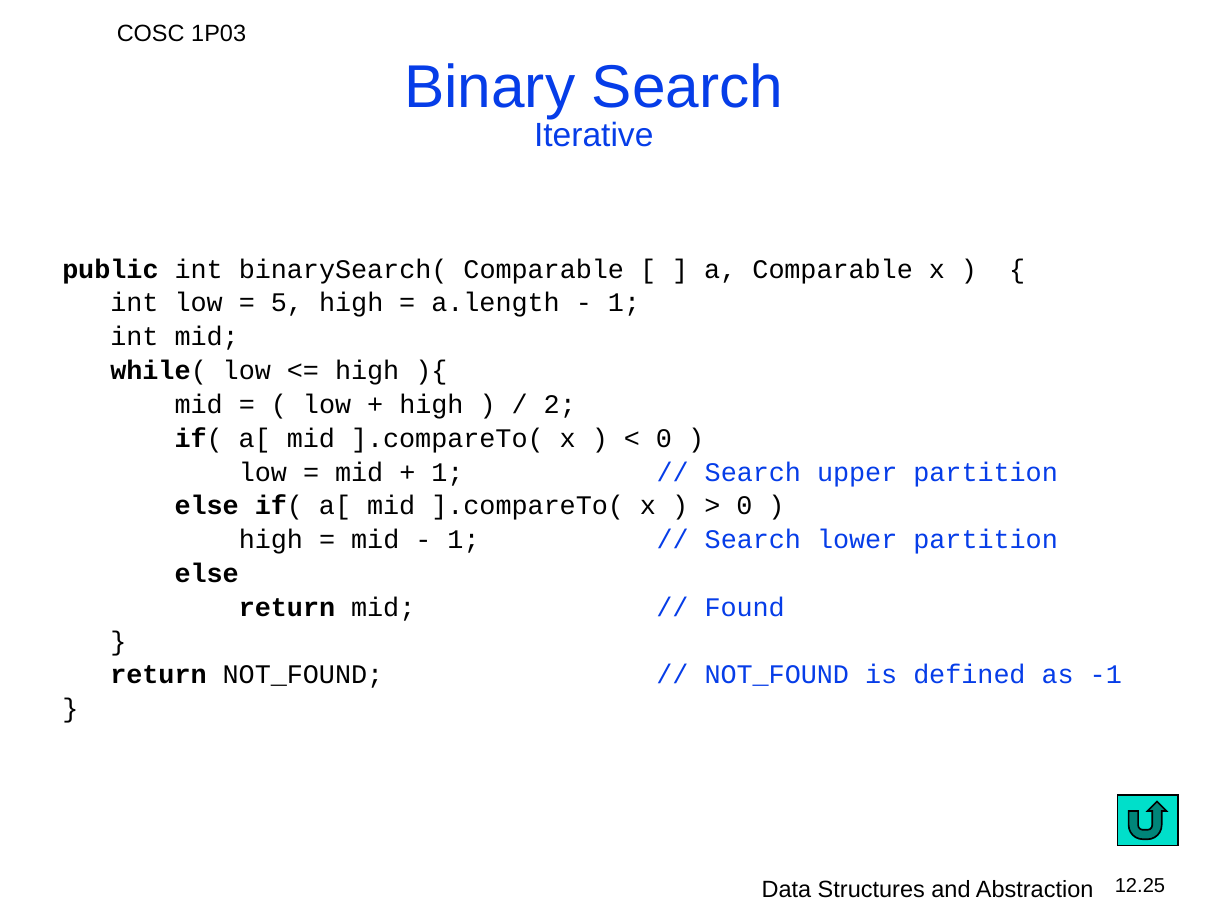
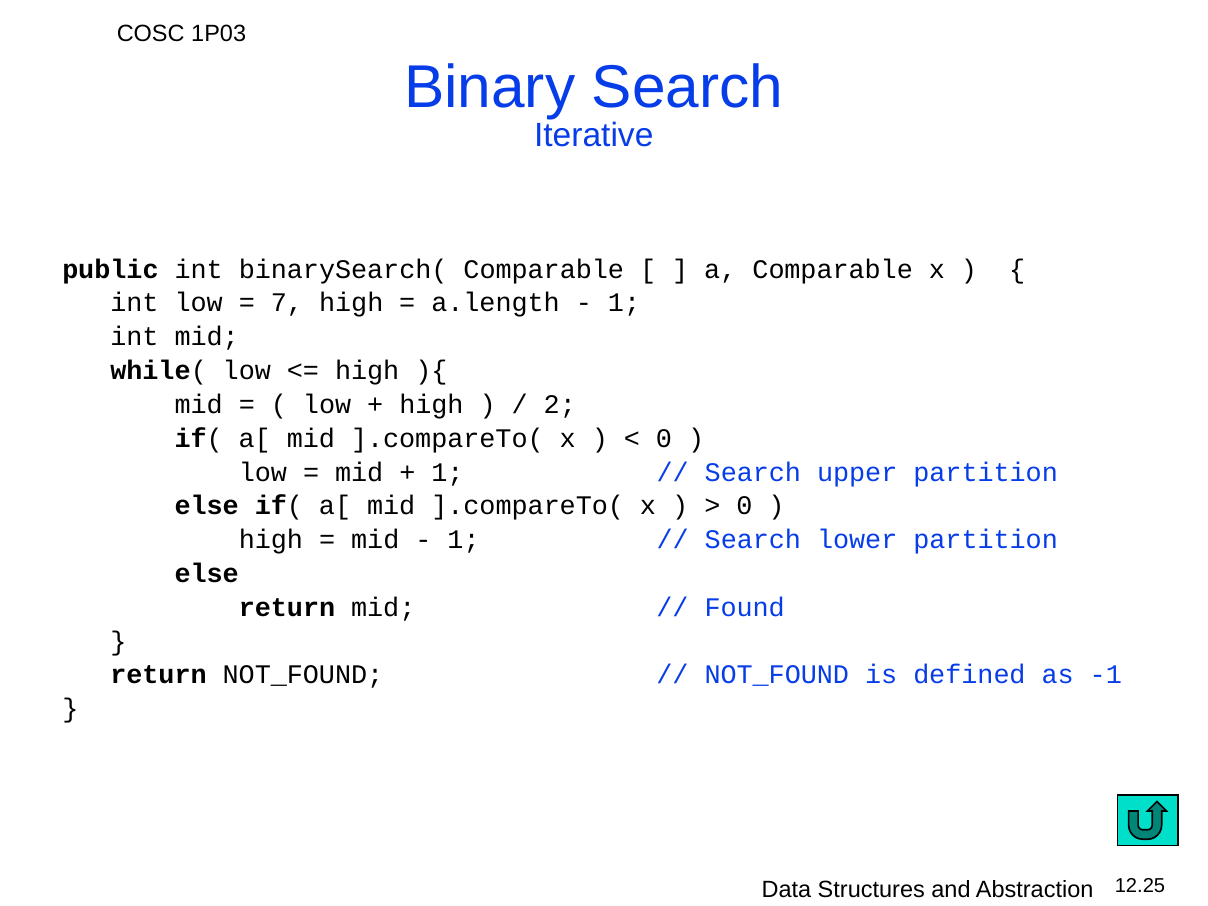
5: 5 -> 7
